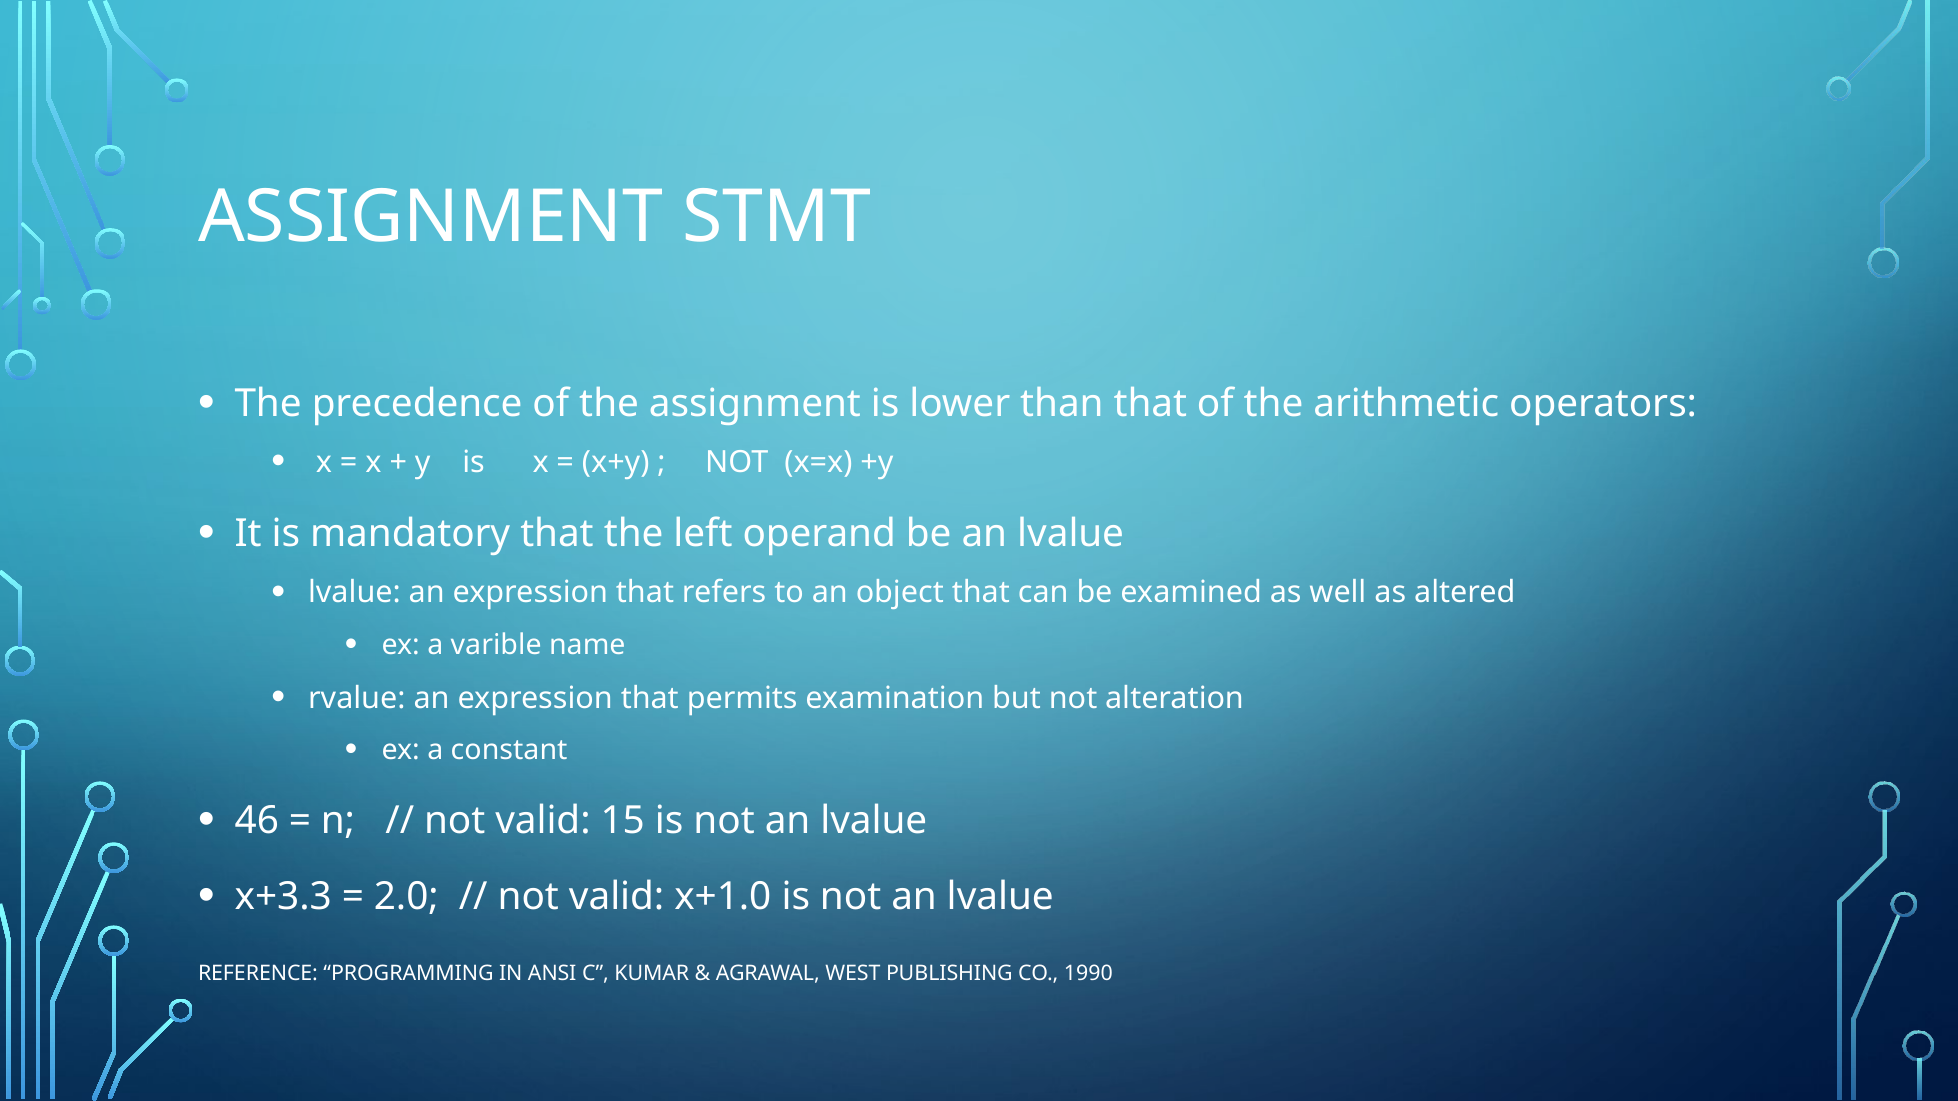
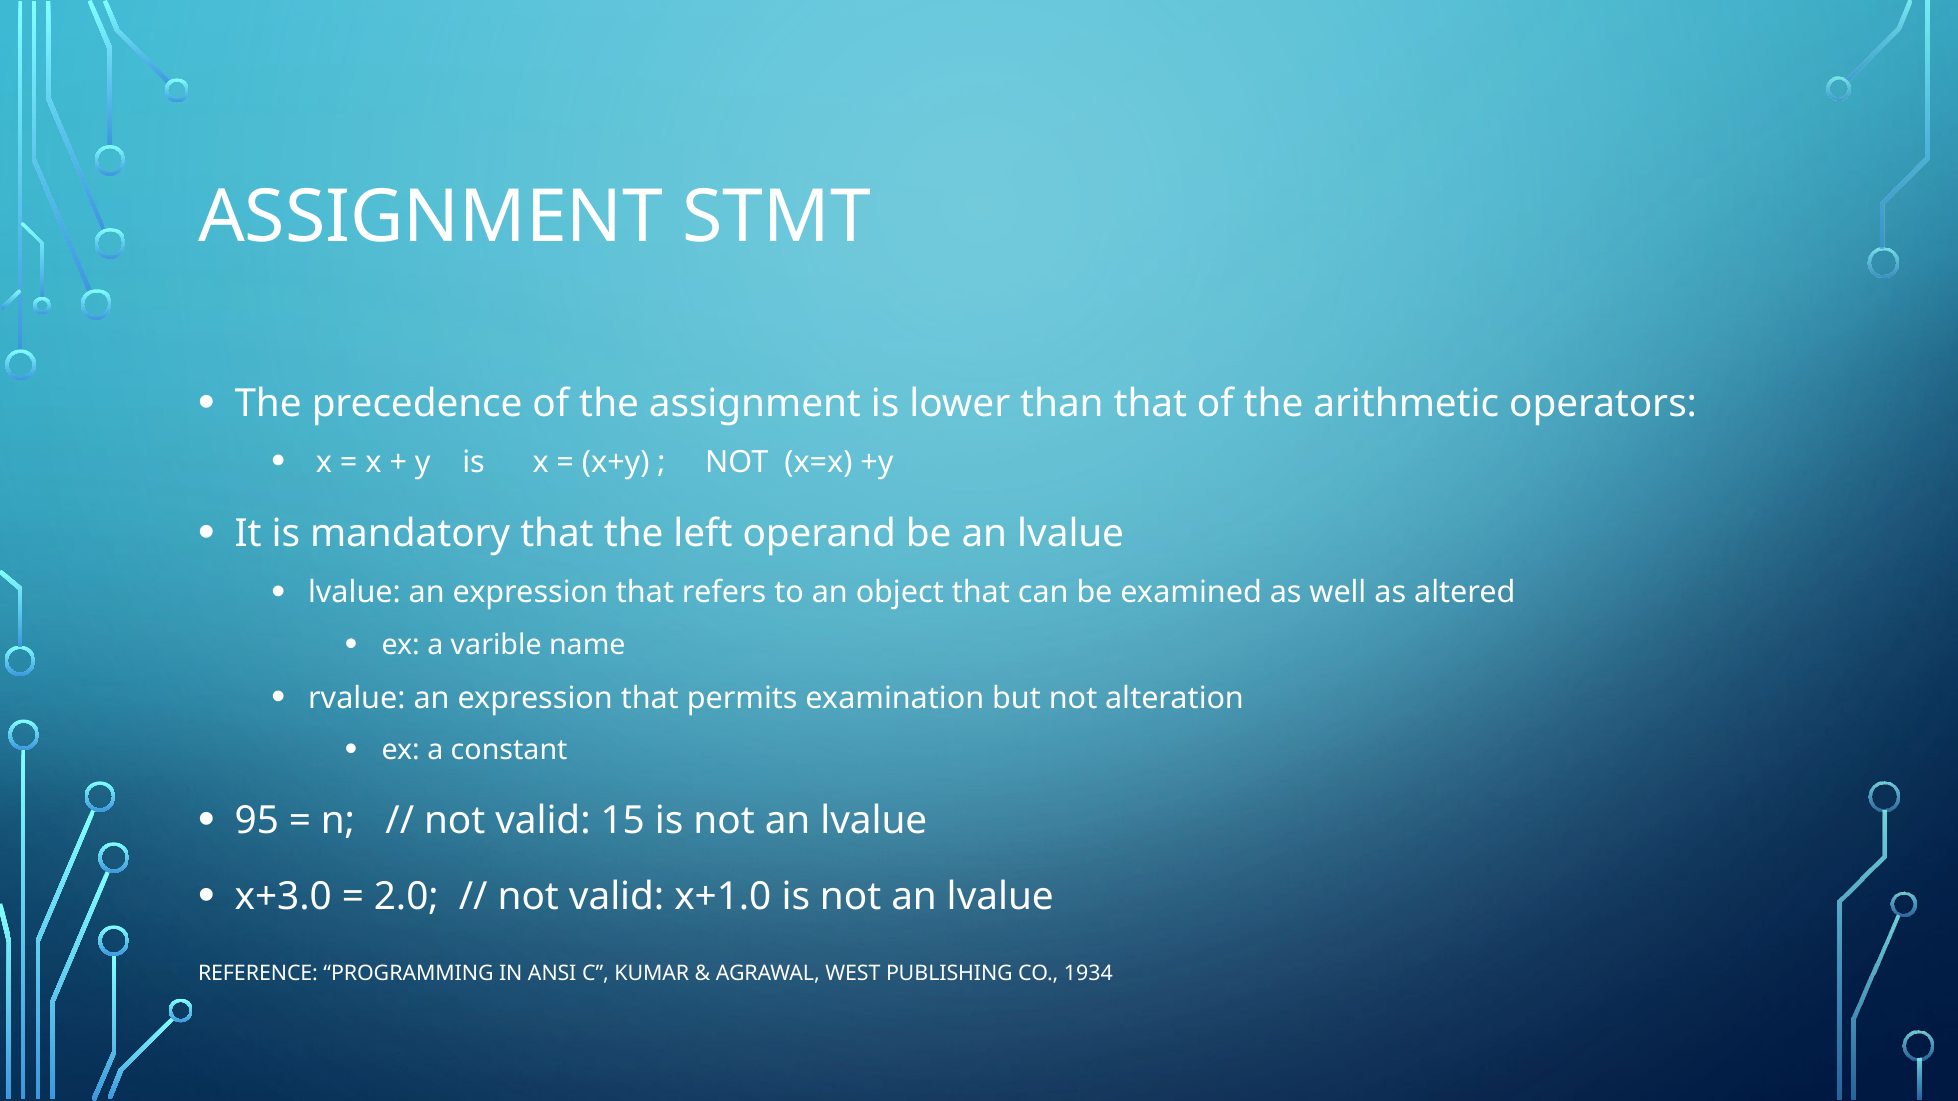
46: 46 -> 95
x+3.3: x+3.3 -> x+3.0
1990: 1990 -> 1934
